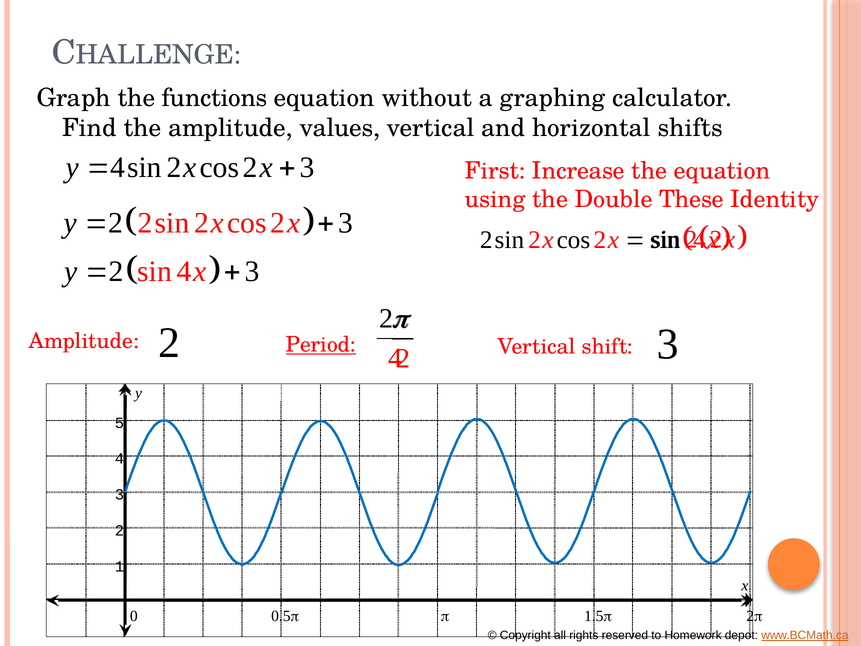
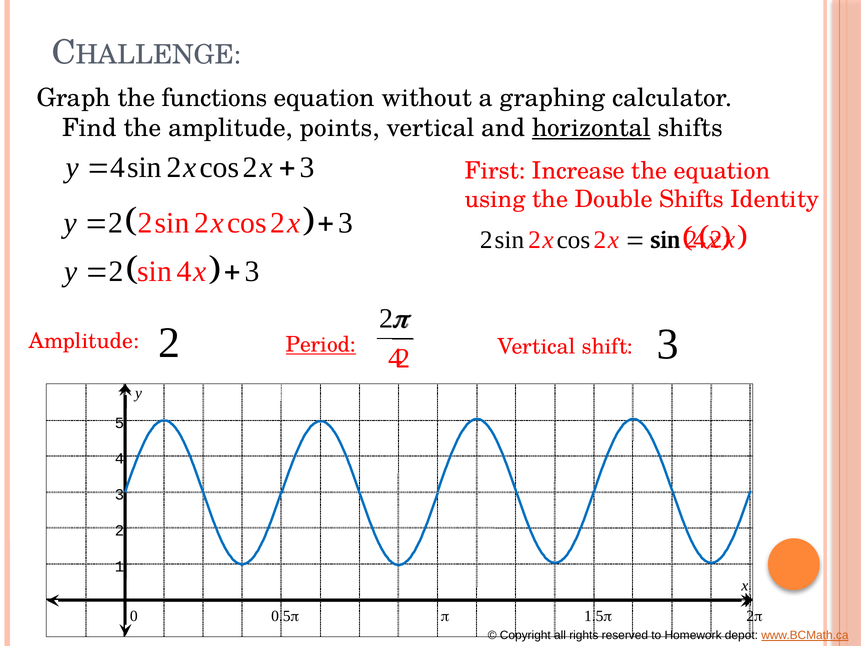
values: values -> points
horizontal underline: none -> present
Double These: These -> Shifts
